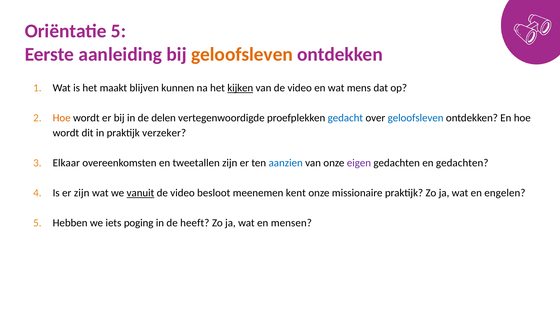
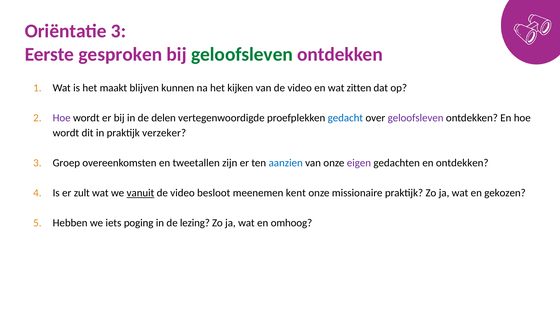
Oriëntatie 5: 5 -> 3
aanleiding: aanleiding -> gesproken
geloofsleven at (242, 55) colour: orange -> green
kijken underline: present -> none
mens: mens -> zitten
Hoe at (62, 118) colour: orange -> purple
geloofsleven at (416, 118) colour: blue -> purple
Elkaar: Elkaar -> Groep
en gedachten: gedachten -> ontdekken
er zijn: zijn -> zult
engelen: engelen -> gekozen
heeft: heeft -> lezing
mensen: mensen -> omhoog
